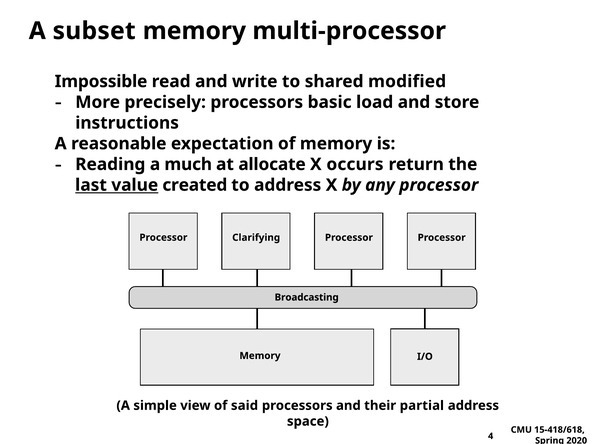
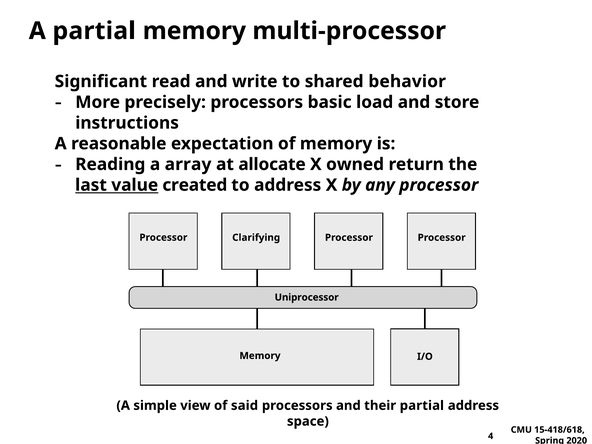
A subset: subset -> partial
Impossible: Impossible -> Significant
modified: modified -> behavior
much: much -> array
occurs: occurs -> owned
Broadcasting: Broadcasting -> Uniprocessor
